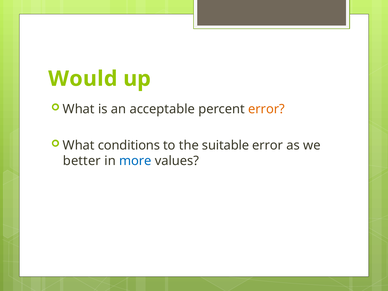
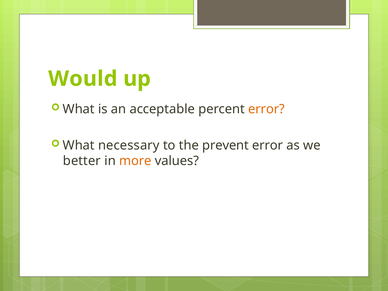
conditions: conditions -> necessary
suitable: suitable -> prevent
more colour: blue -> orange
